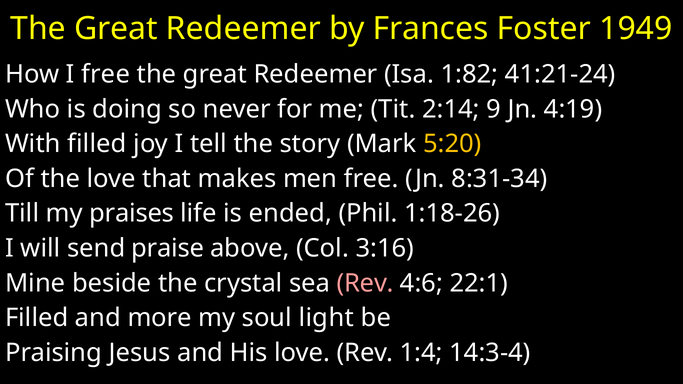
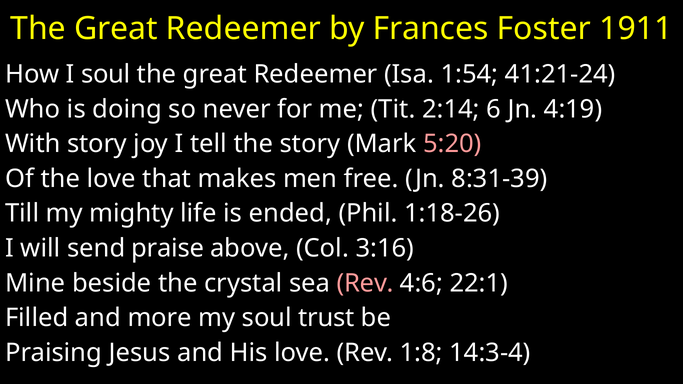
1949: 1949 -> 1911
I free: free -> soul
1:82: 1:82 -> 1:54
9: 9 -> 6
With filled: filled -> story
5:20 colour: yellow -> pink
8:31-34: 8:31-34 -> 8:31-39
praises: praises -> mighty
light: light -> trust
1:4: 1:4 -> 1:8
